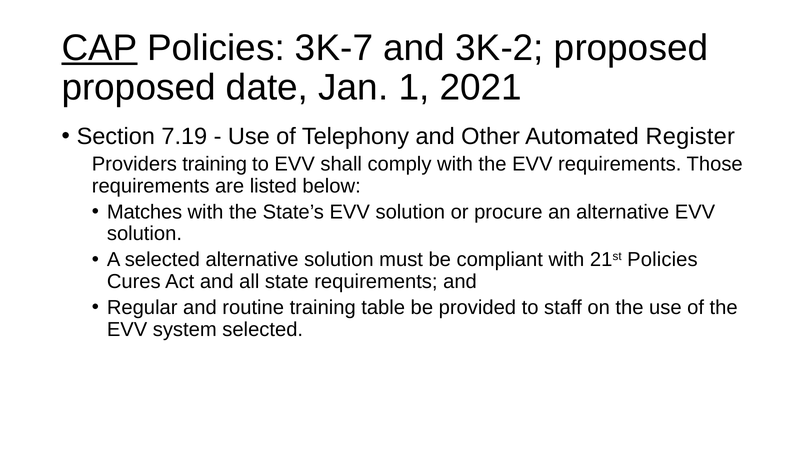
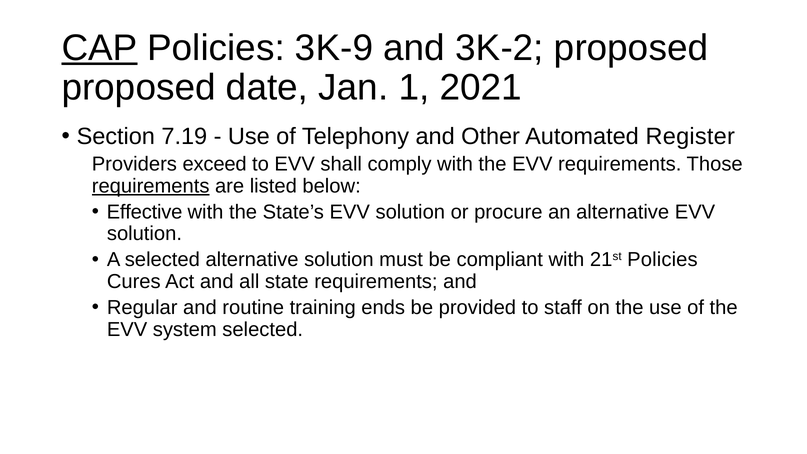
3K-7: 3K-7 -> 3K-9
Providers training: training -> exceed
requirements at (151, 186) underline: none -> present
Matches: Matches -> Effective
table: table -> ends
